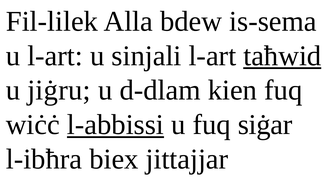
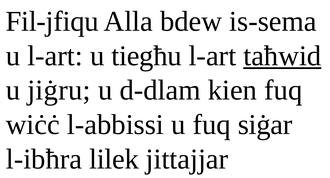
Fil-lilek: Fil-lilek -> Fil-jfiqu
sinjali: sinjali -> tiegħu
l-abbissi underline: present -> none
biex: biex -> lilek
